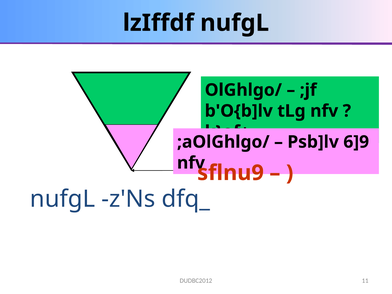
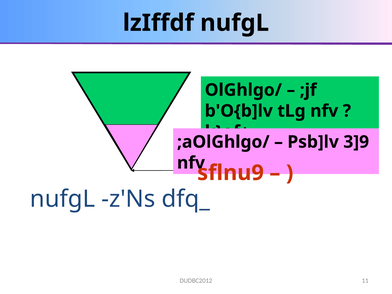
6]9: 6]9 -> 3]9
